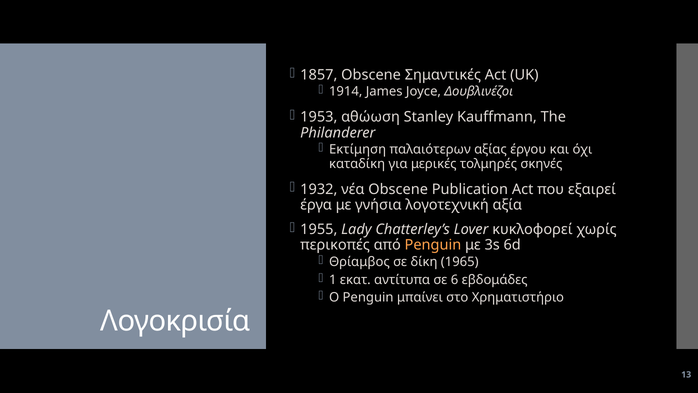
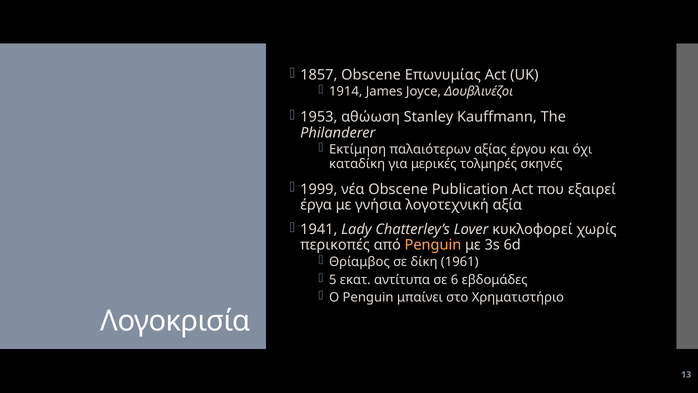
Σημαντικές: Σημαντικές -> Επωνυμίας
1932: 1932 -> 1999
1955: 1955 -> 1941
1965: 1965 -> 1961
1: 1 -> 5
